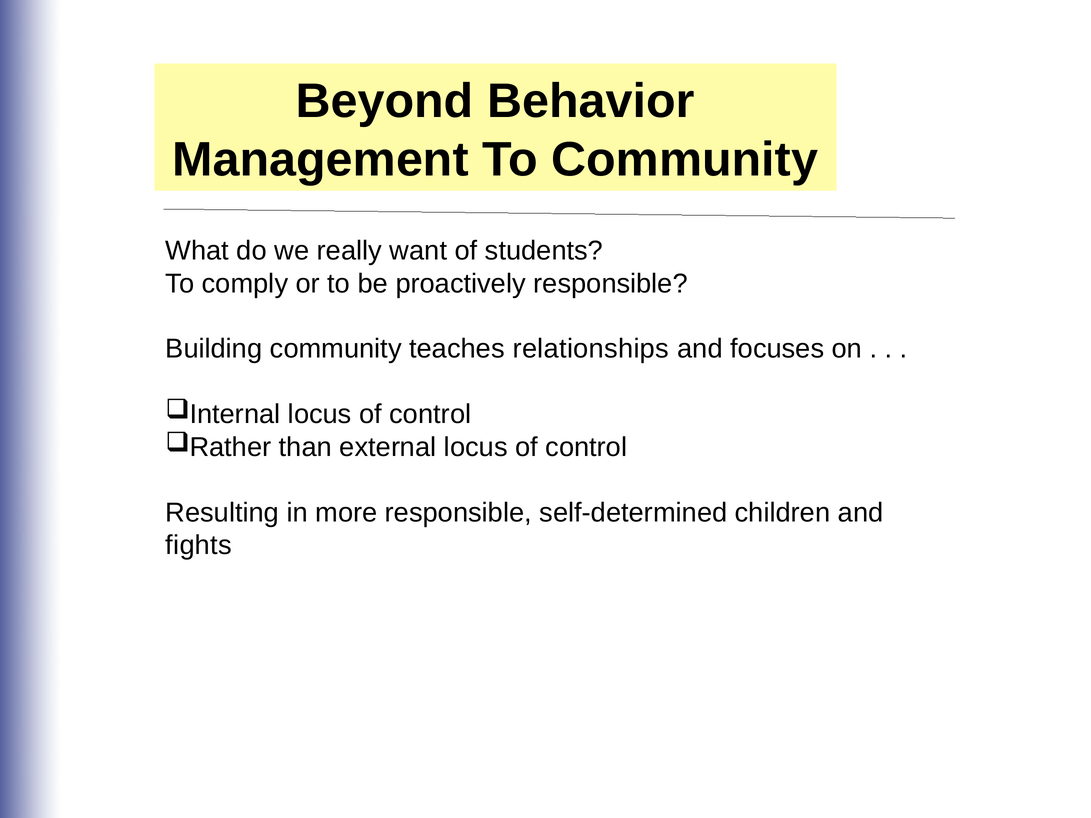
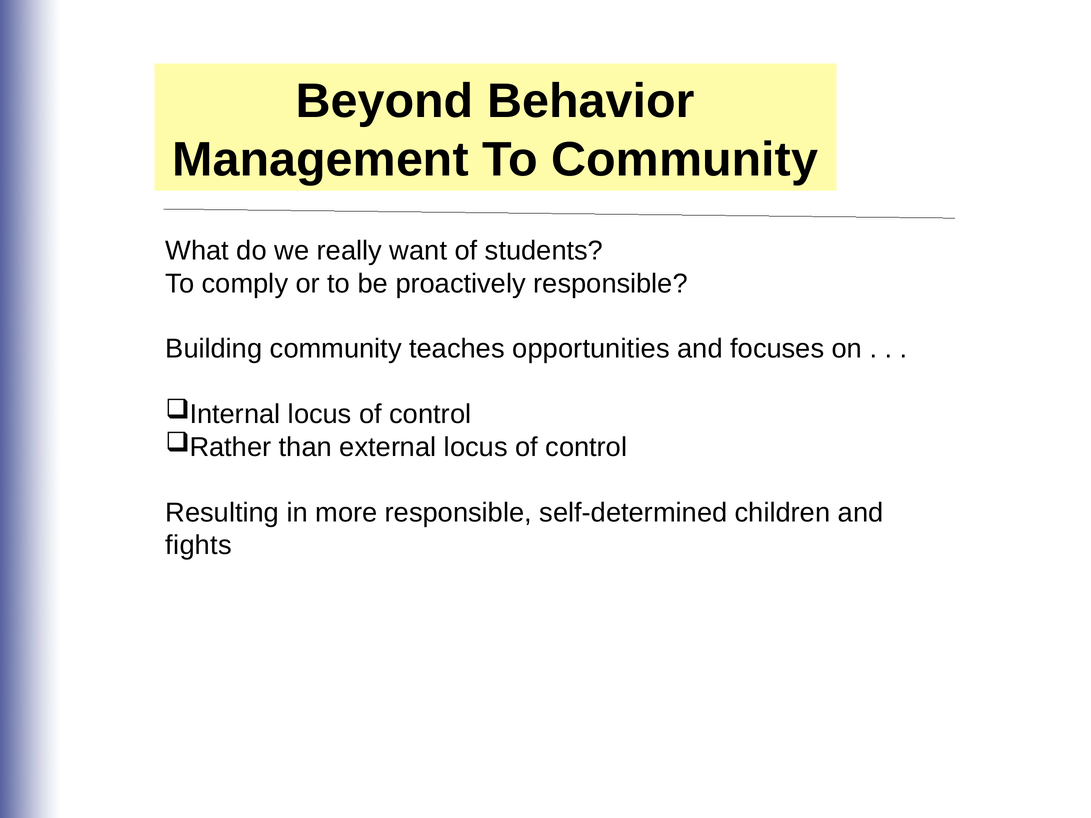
relationships: relationships -> opportunities
